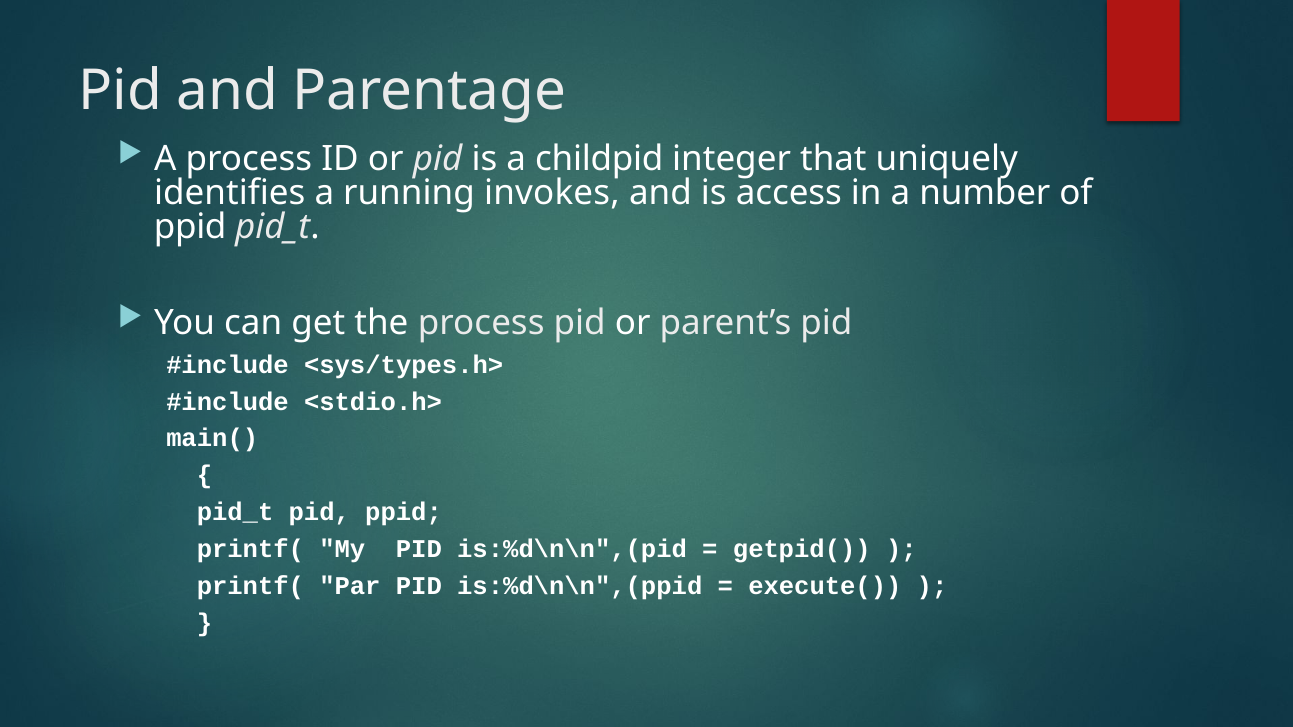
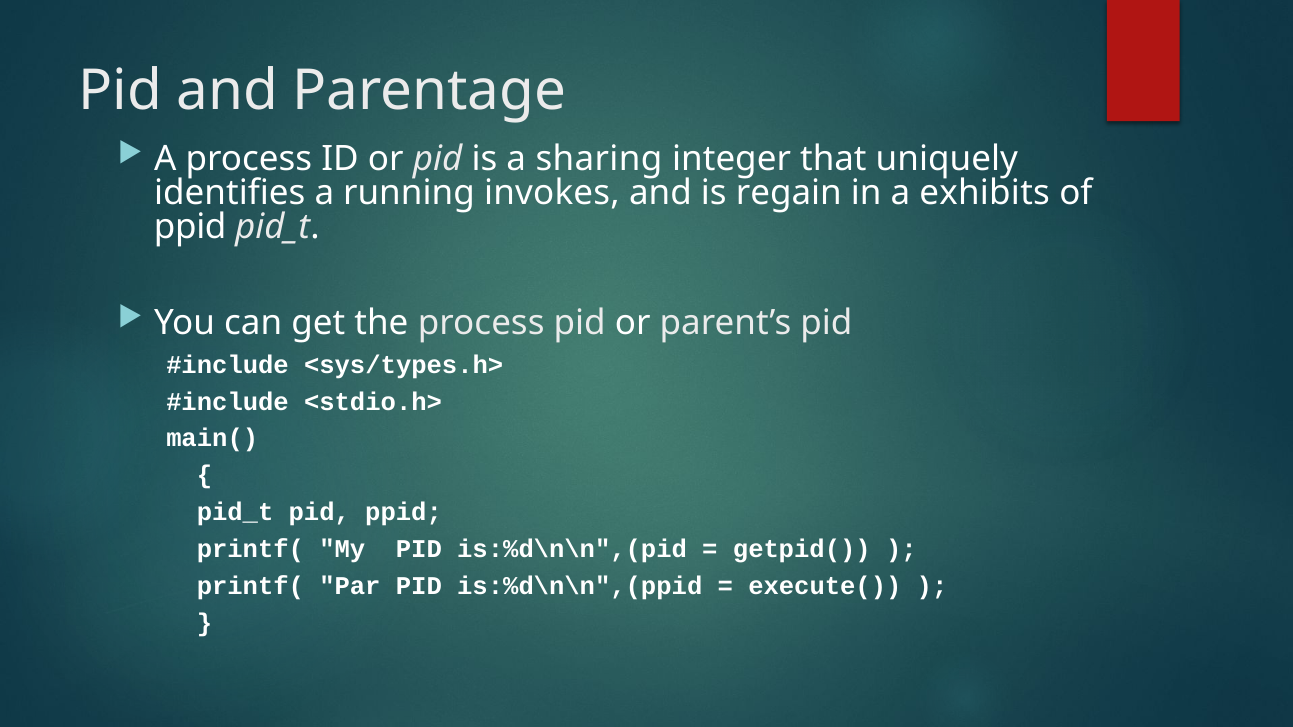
childpid: childpid -> sharing
access: access -> regain
number: number -> exhibits
